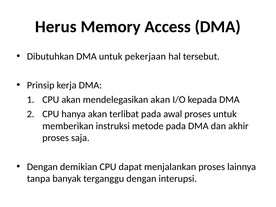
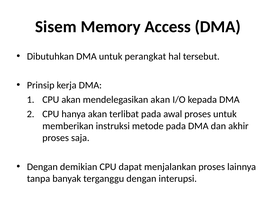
Herus: Herus -> Sisem
pekerjaan: pekerjaan -> perangkat
